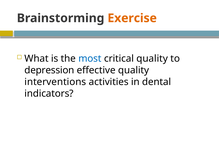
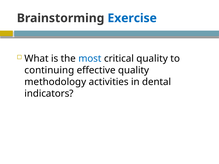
Exercise colour: orange -> blue
depression: depression -> continuing
interventions: interventions -> methodology
